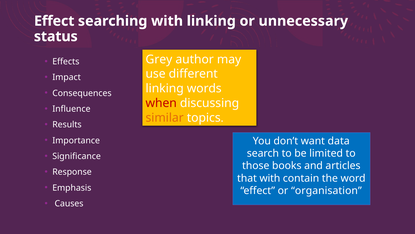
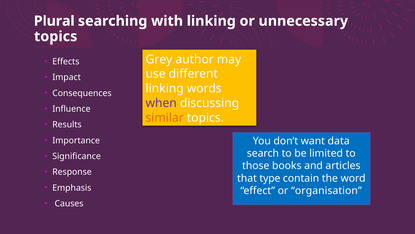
Effect at (54, 21): Effect -> Plural
status at (56, 36): status -> topics
when colour: red -> purple
that with: with -> type
